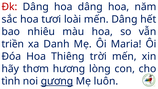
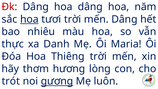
hoa at (29, 19) underline: none -> present
tươi loài: loài -> trời
triền: triền -> thực
tình: tình -> trót
